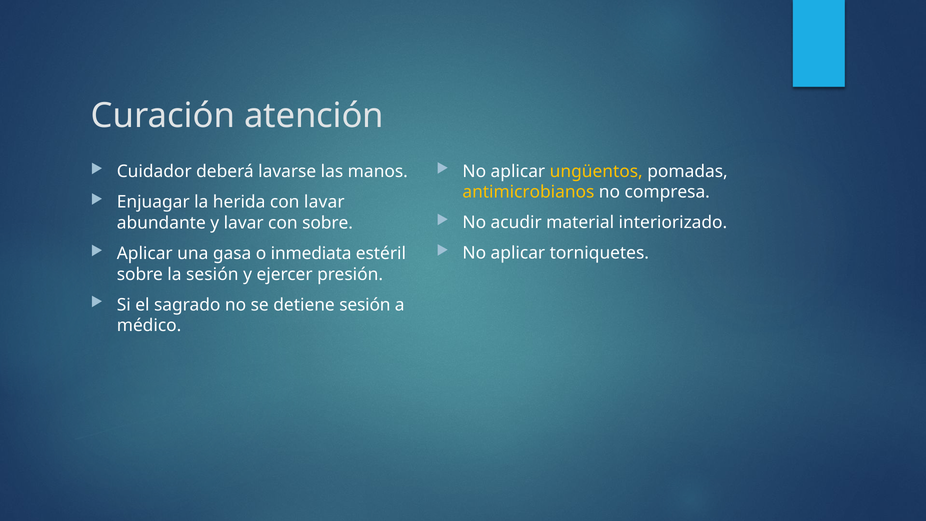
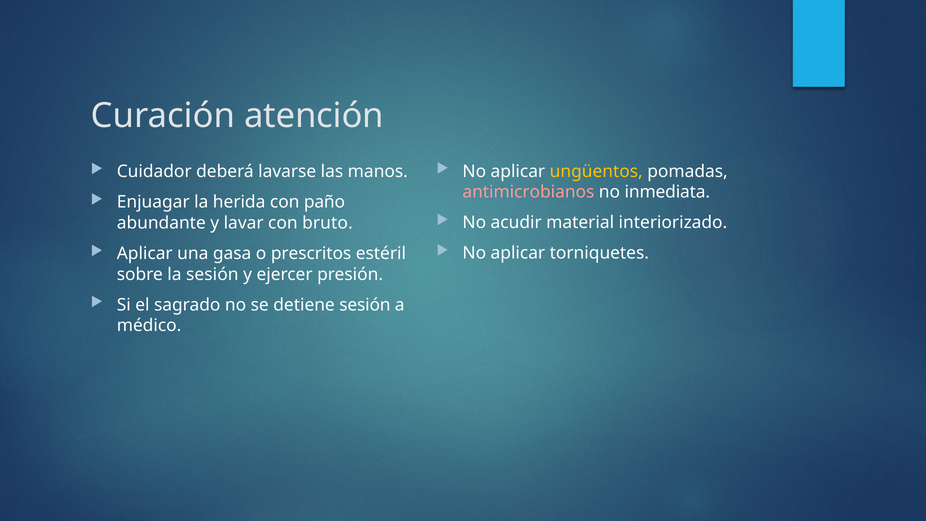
antimicrobianos colour: yellow -> pink
compresa: compresa -> inmediata
con lavar: lavar -> paño
con sobre: sobre -> bruto
inmediata: inmediata -> prescritos
